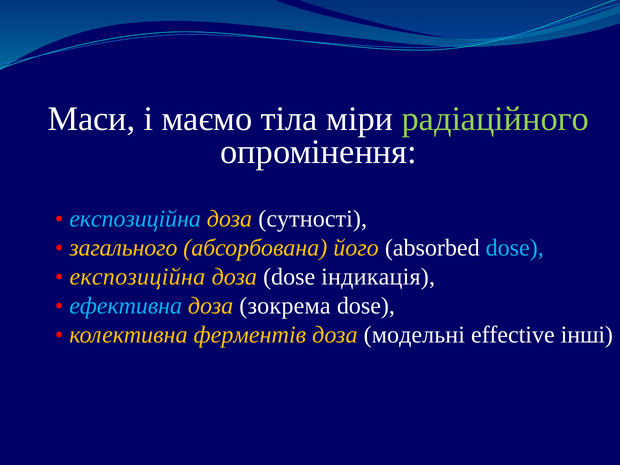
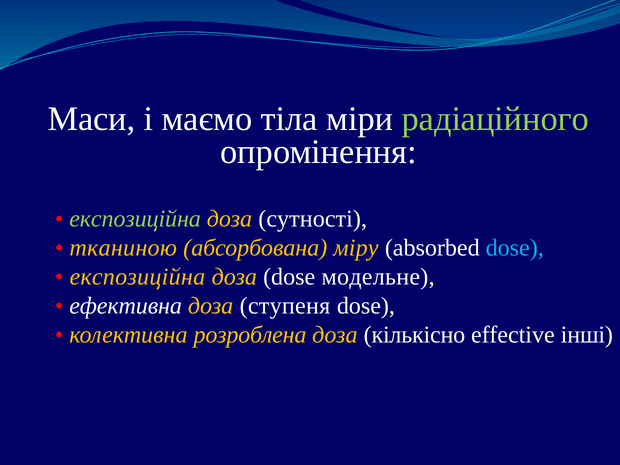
експозиційна at (135, 219) colour: light blue -> light green
загального: загального -> тканиною
його: його -> міру
індикація: індикація -> модельне
ефективна colour: light blue -> white
зокрема: зокрема -> ступеня
ферментів: ферментів -> розроблена
модельні: модельні -> кількісно
